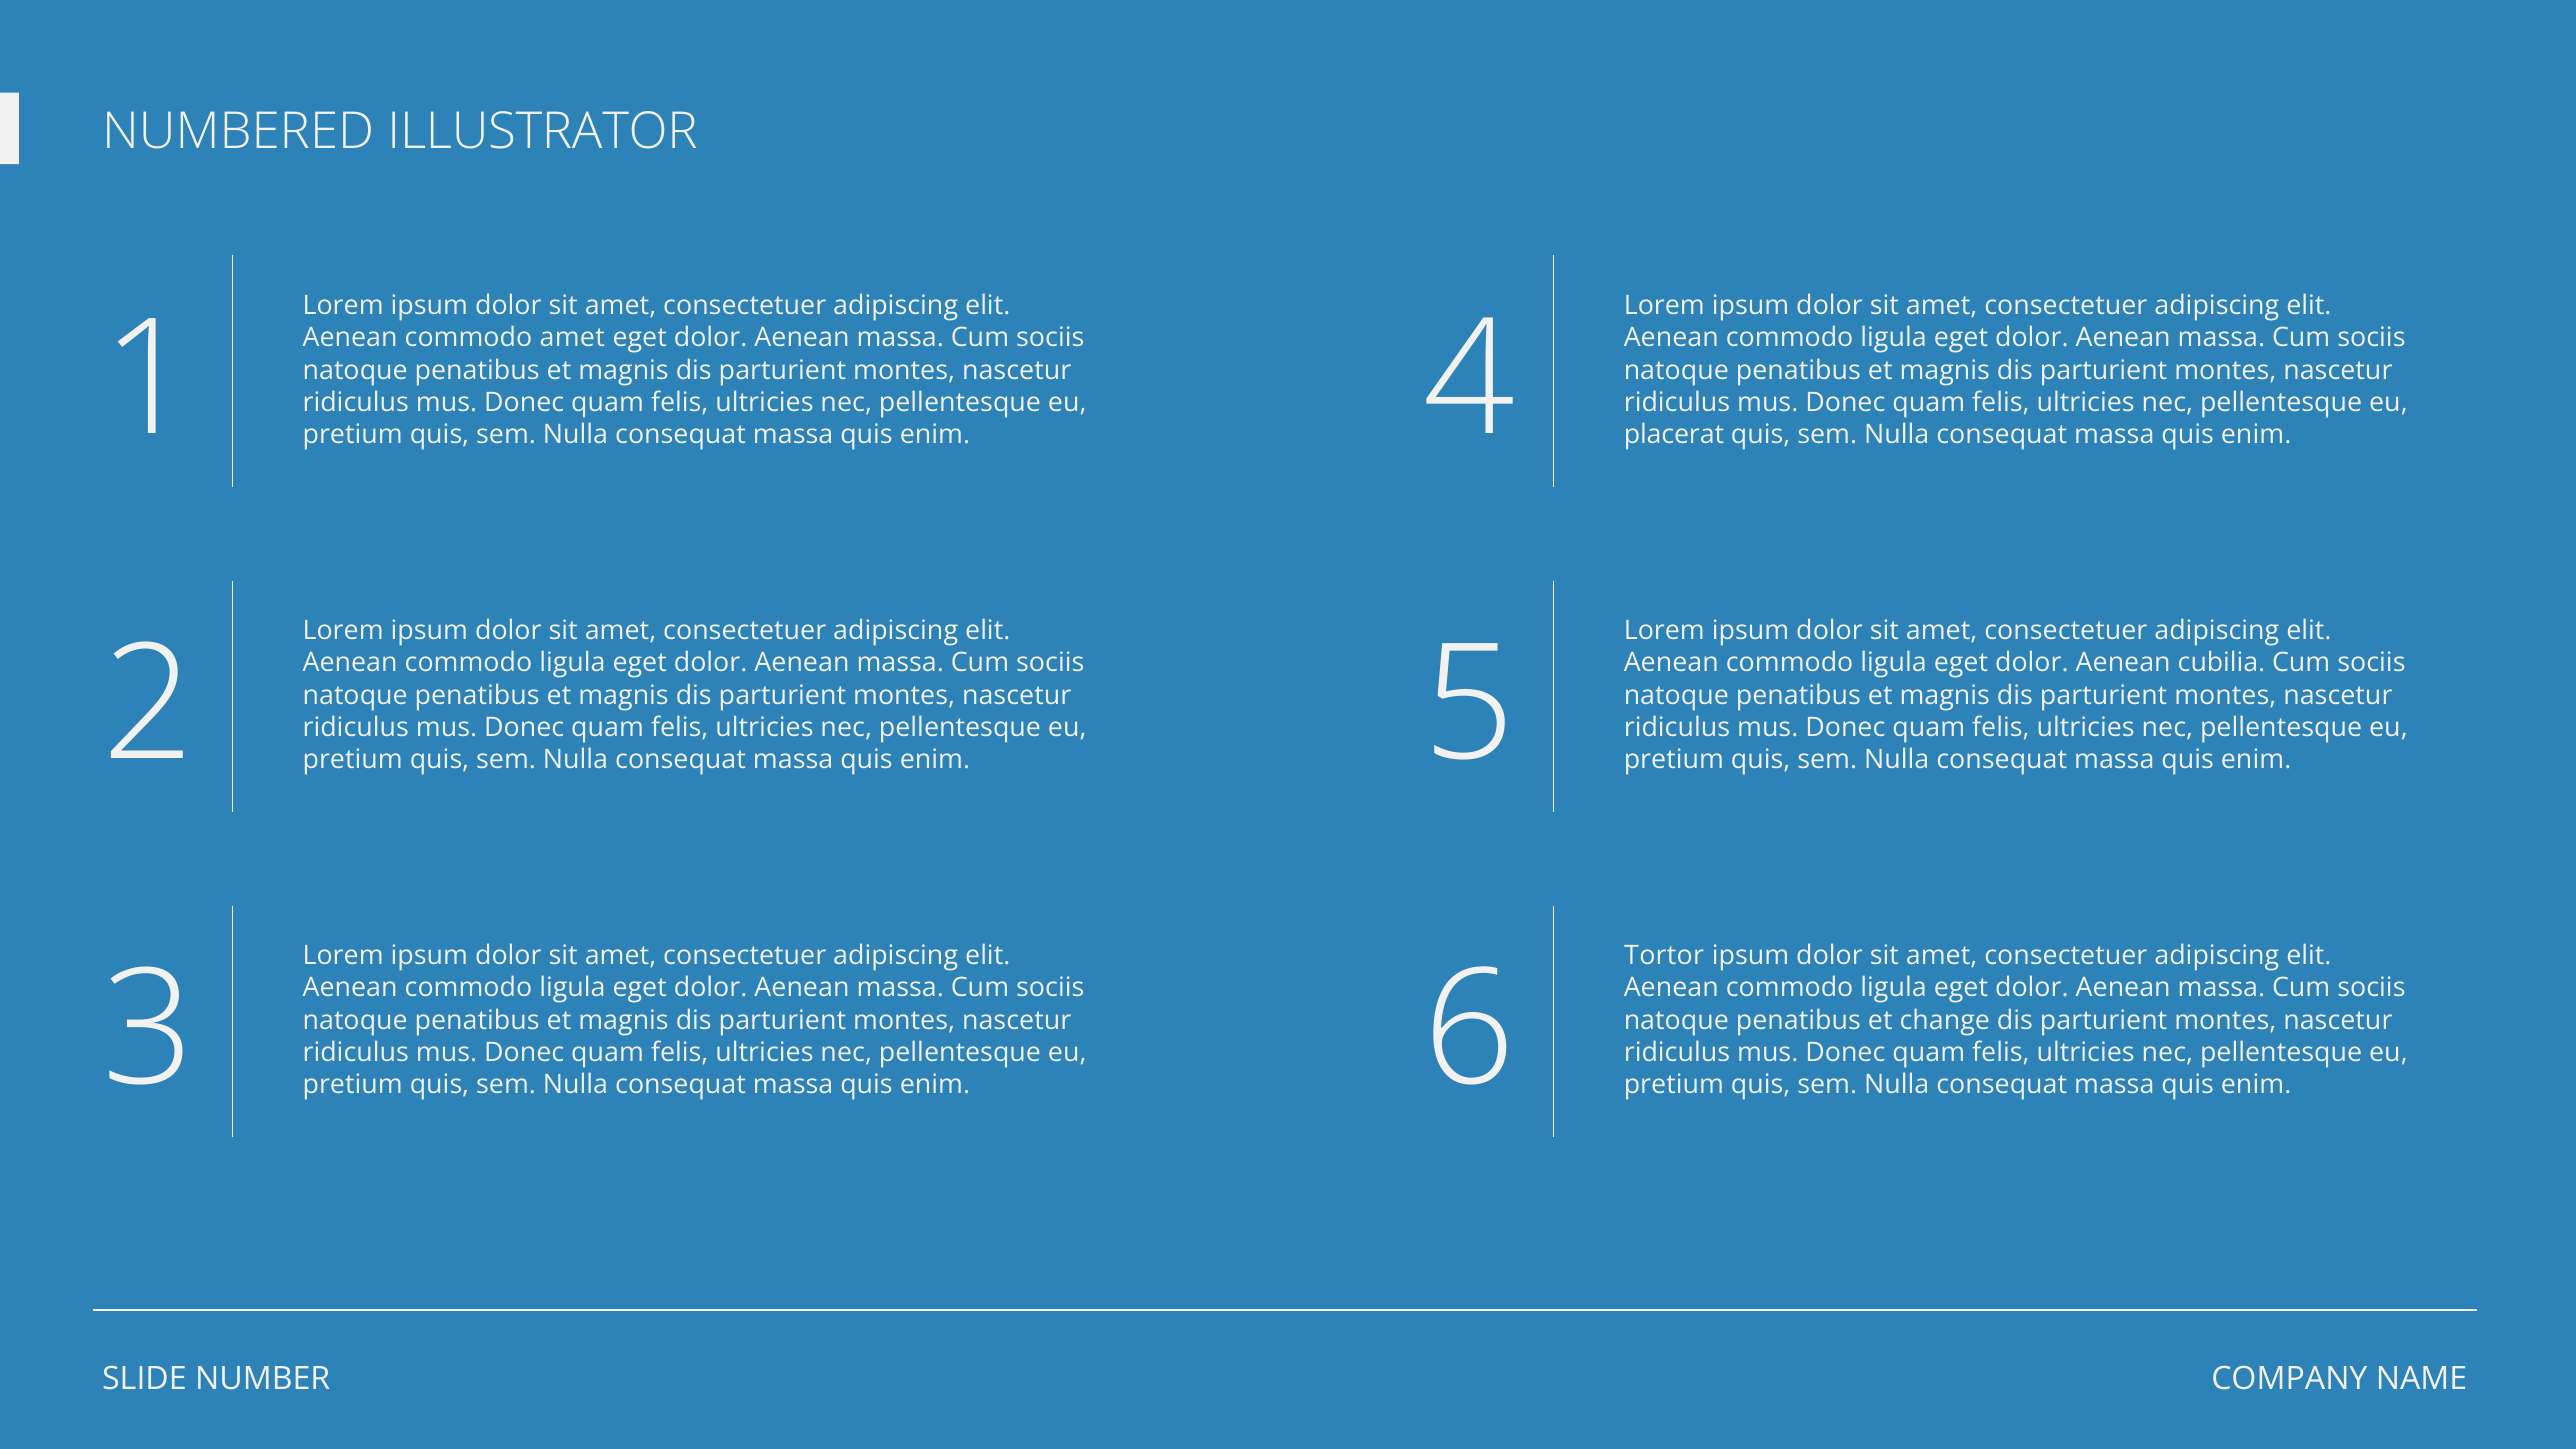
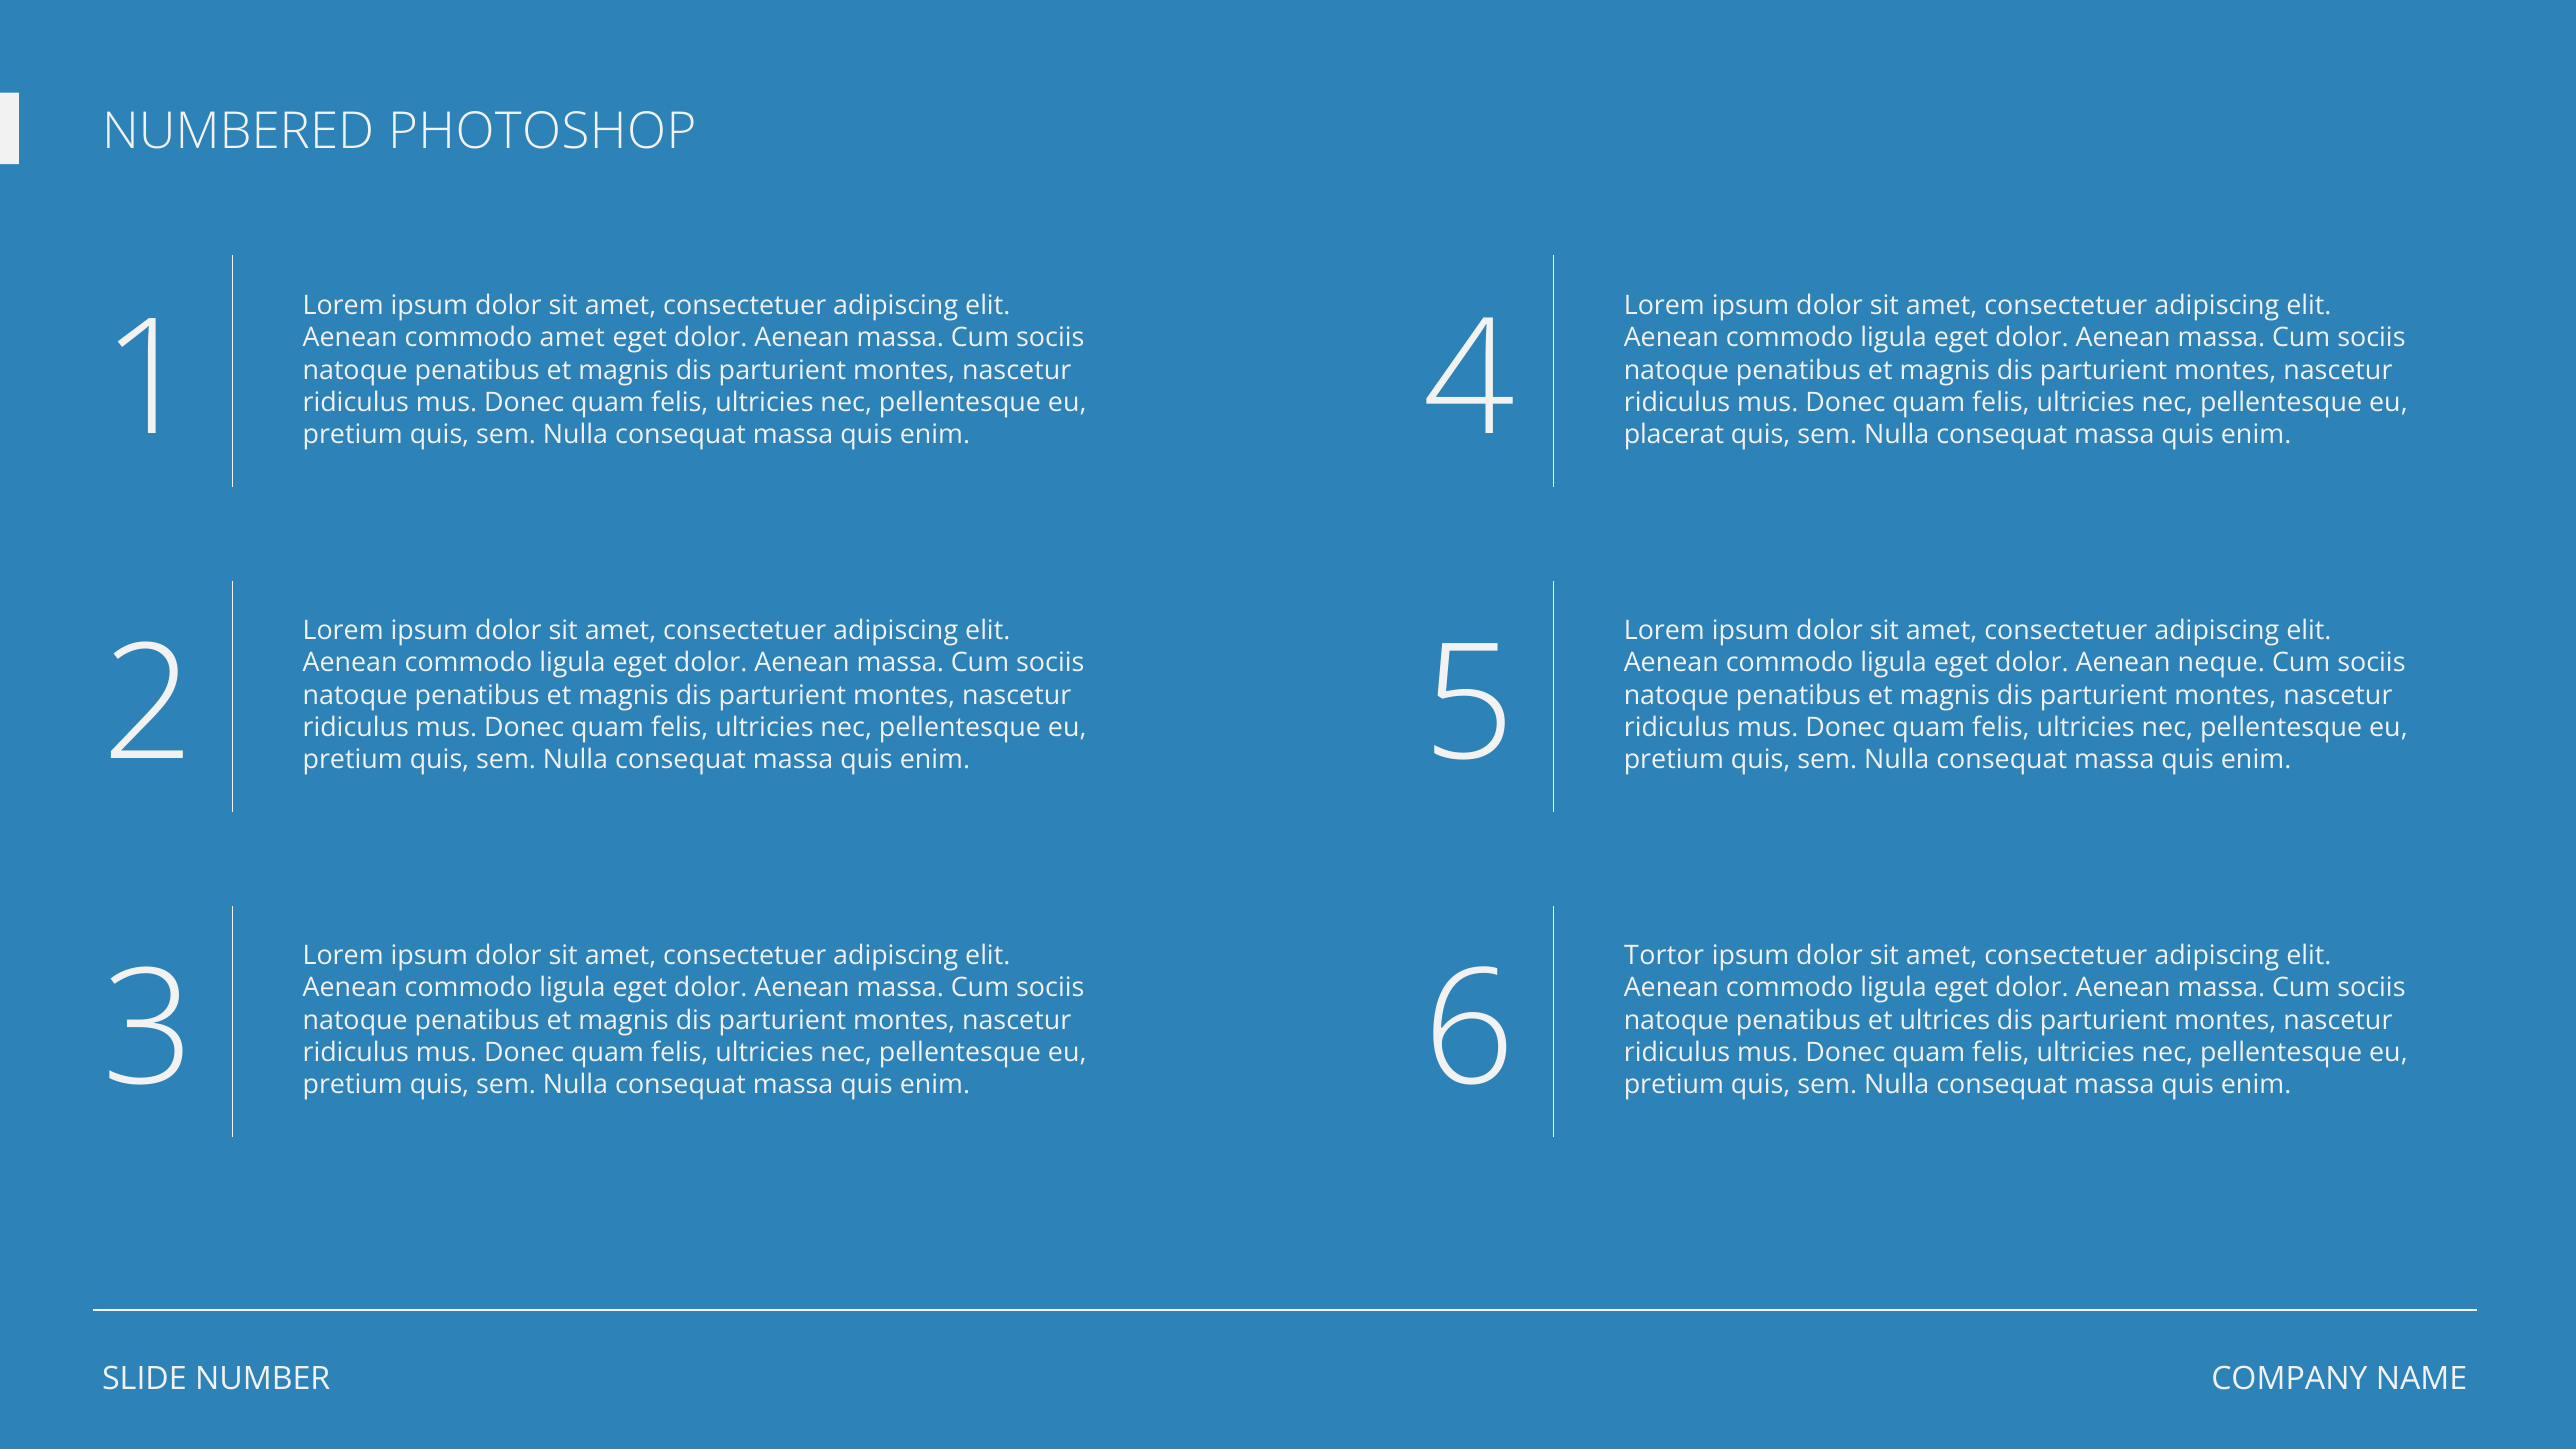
ILLUSTRATOR: ILLUSTRATOR -> PHOTOSHOP
cubilia: cubilia -> neque
change: change -> ultrices
